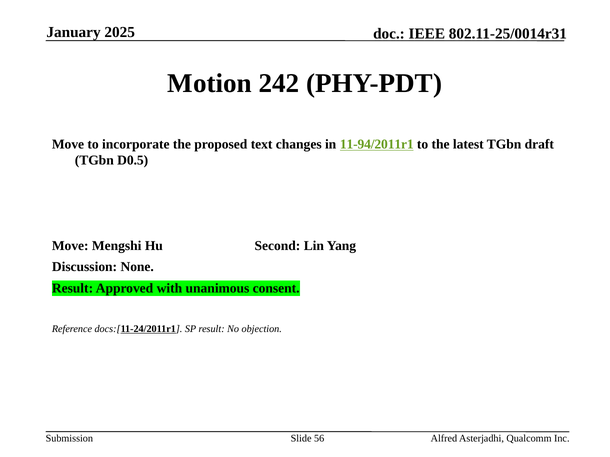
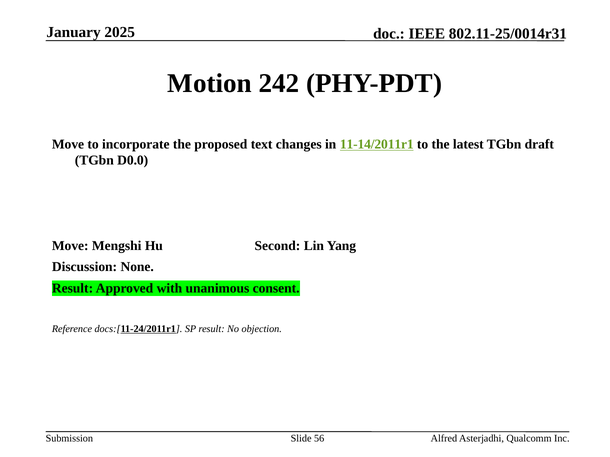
11-94/2011r1: 11-94/2011r1 -> 11-14/2011r1
D0.5: D0.5 -> D0.0
